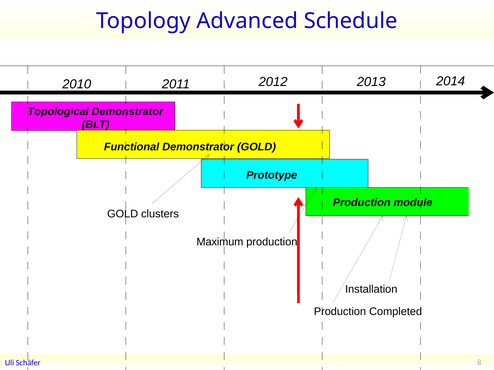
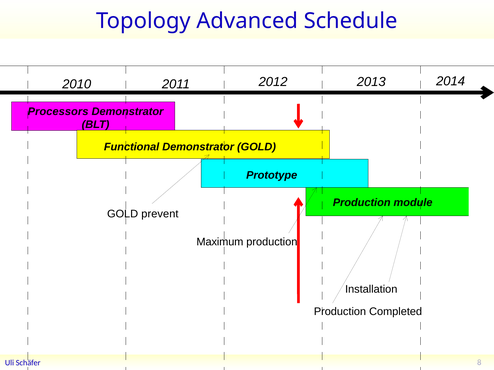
Topological: Topological -> Processors
clusters: clusters -> prevent
